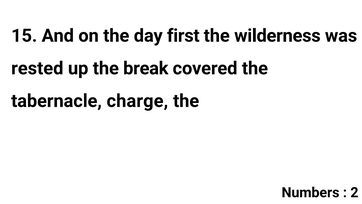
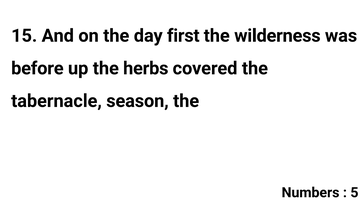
rested: rested -> before
break: break -> herbs
charge: charge -> season
2: 2 -> 5
